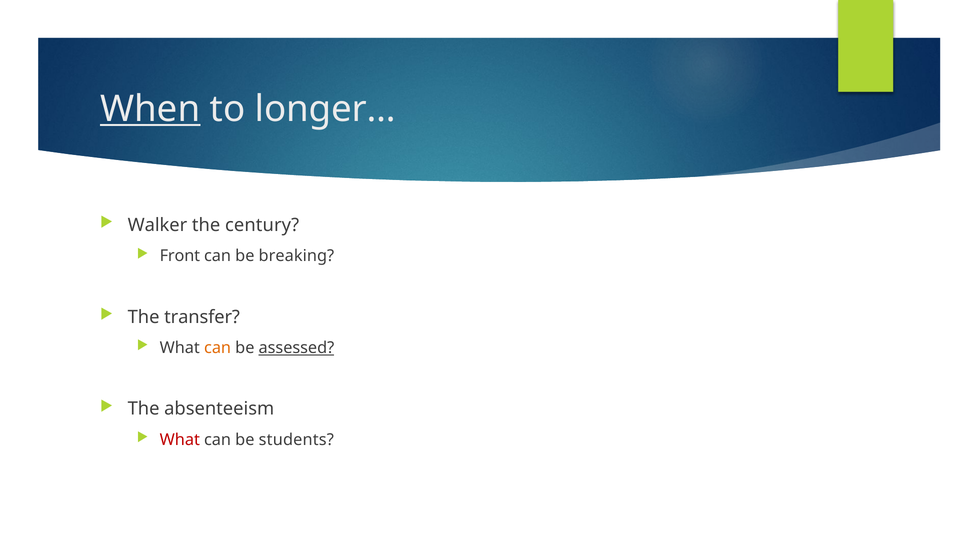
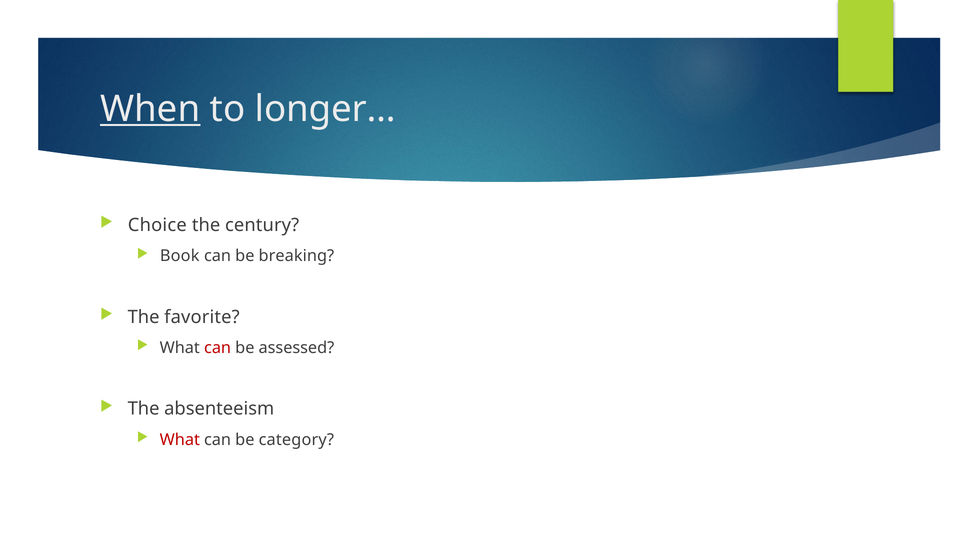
Walker: Walker -> Choice
Front: Front -> Book
transfer: transfer -> favorite
can at (218, 348) colour: orange -> red
assessed underline: present -> none
students: students -> category
